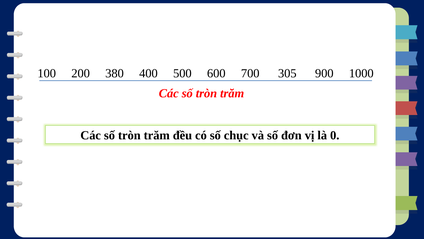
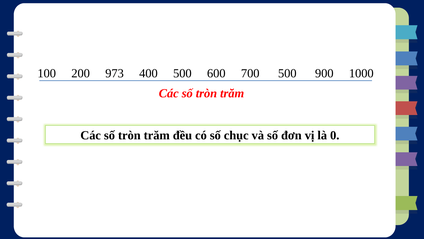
380: 380 -> 973
700 305: 305 -> 500
